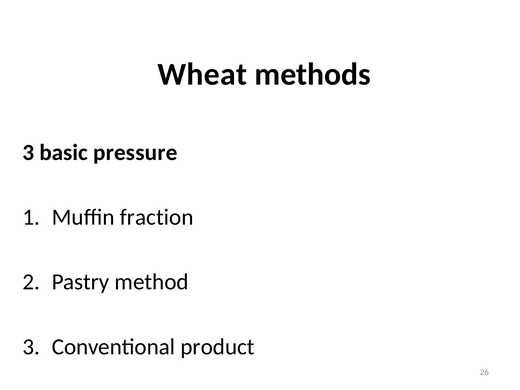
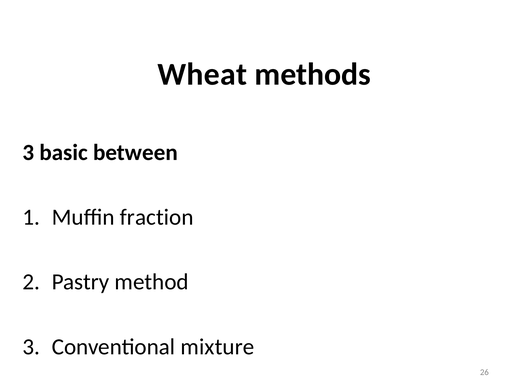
pressure: pressure -> between
product: product -> mixture
